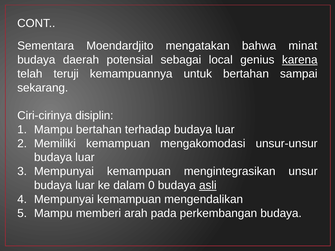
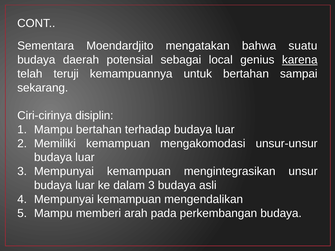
minat: minat -> suatu
dalam 0: 0 -> 3
asli underline: present -> none
